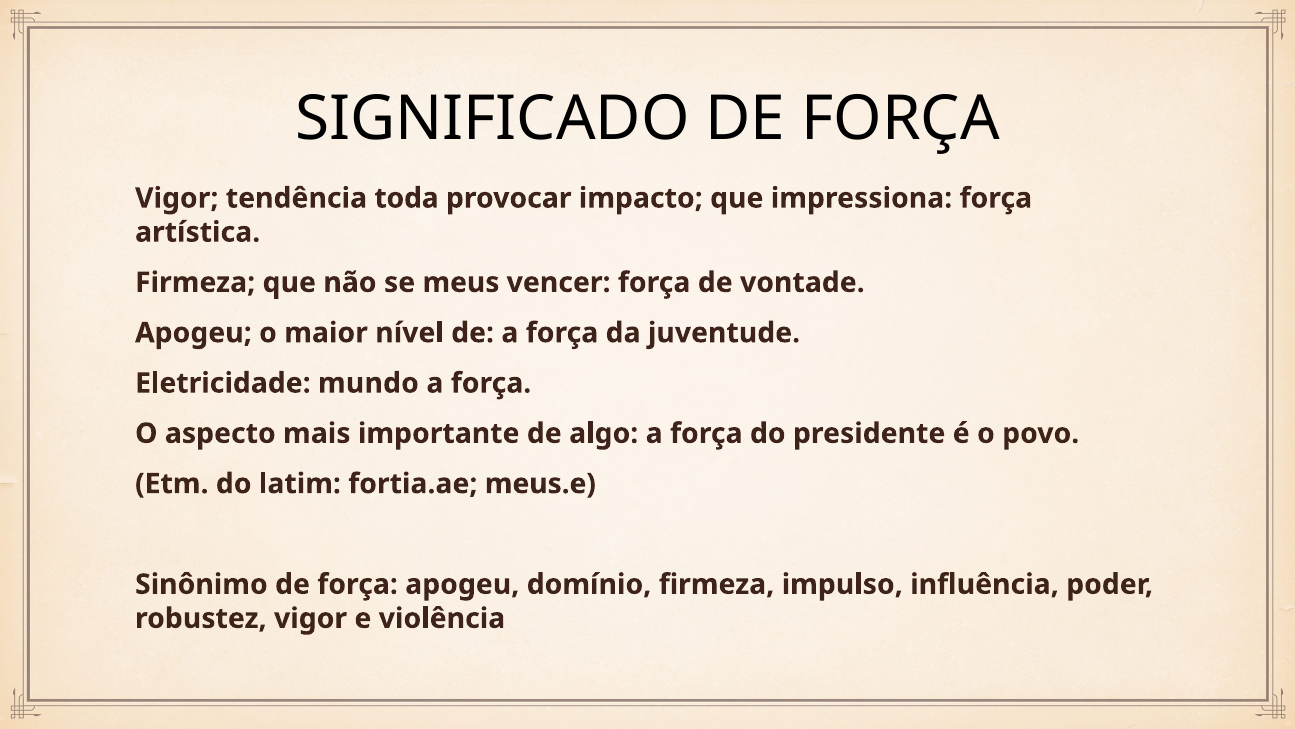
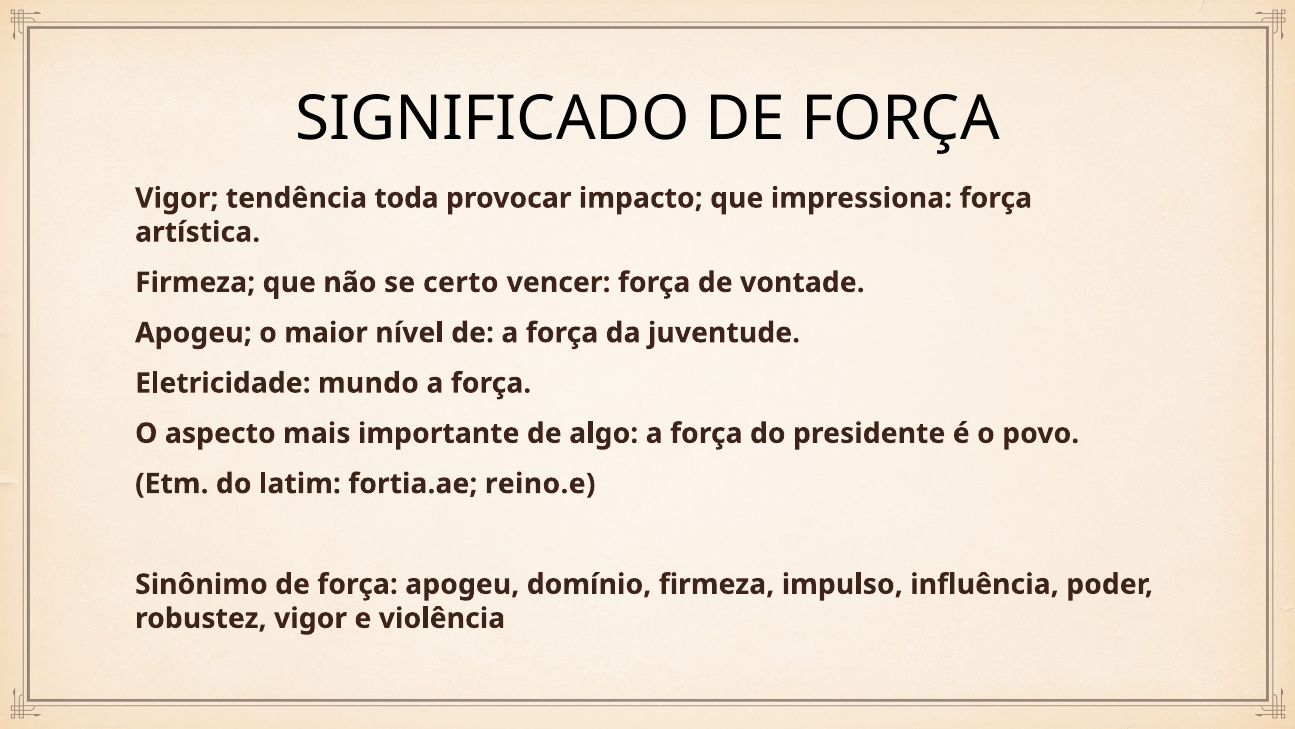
meus: meus -> certo
meus.e: meus.e -> reino.e
